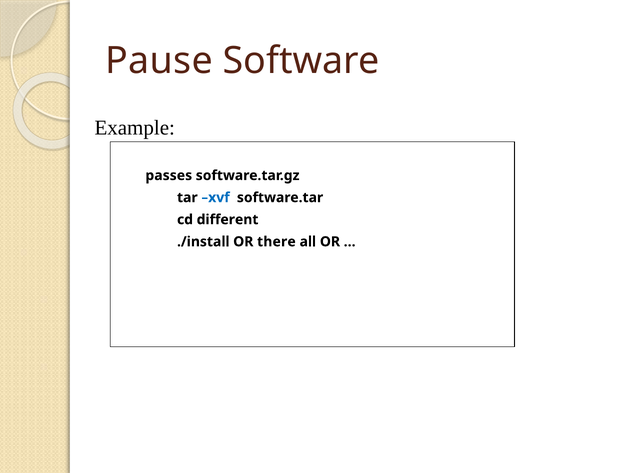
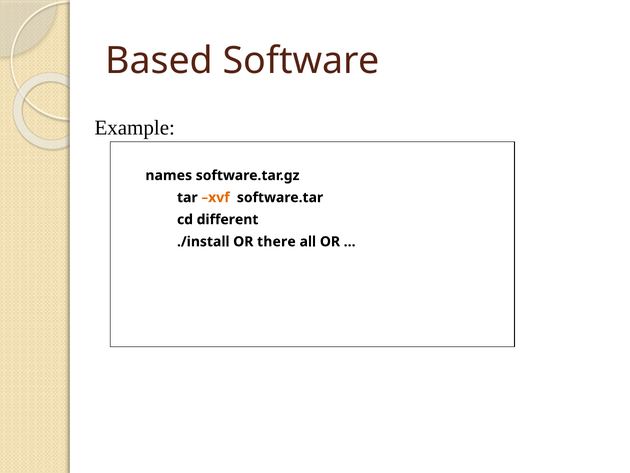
Pause: Pause -> Based
passes: passes -> names
xvf colour: blue -> orange
